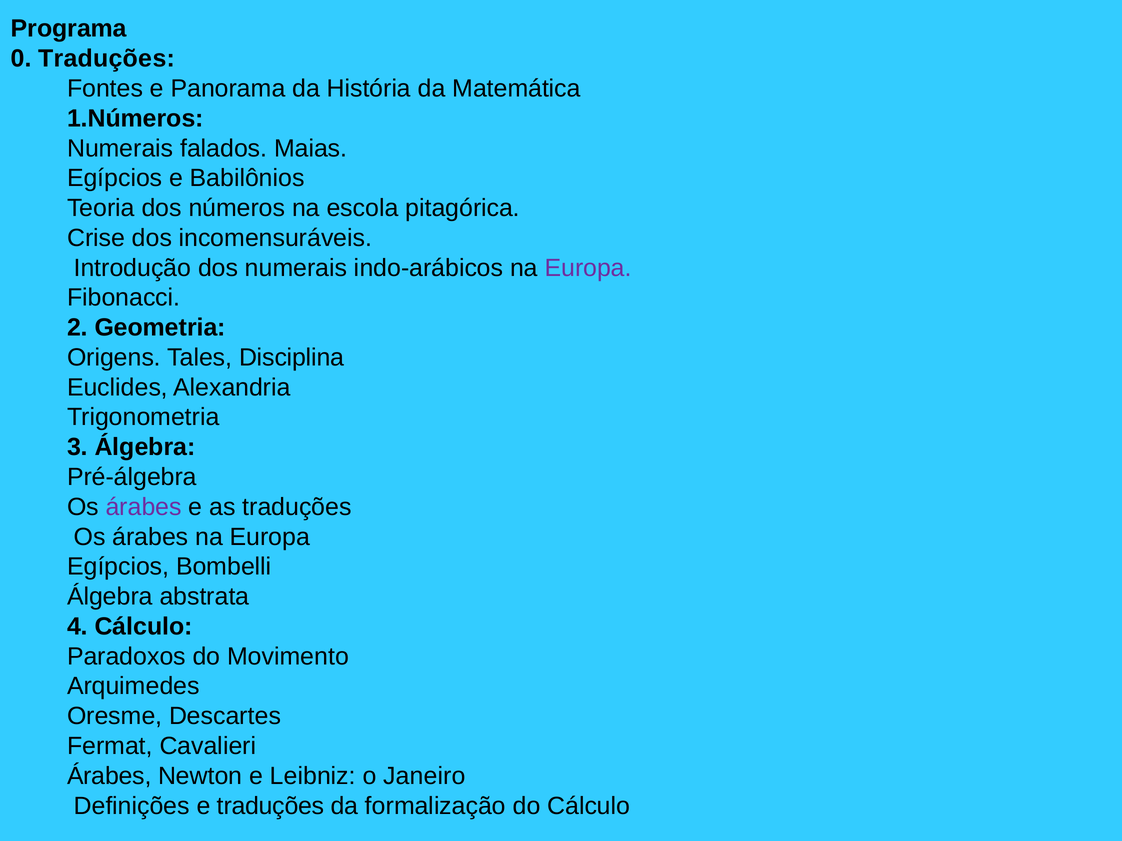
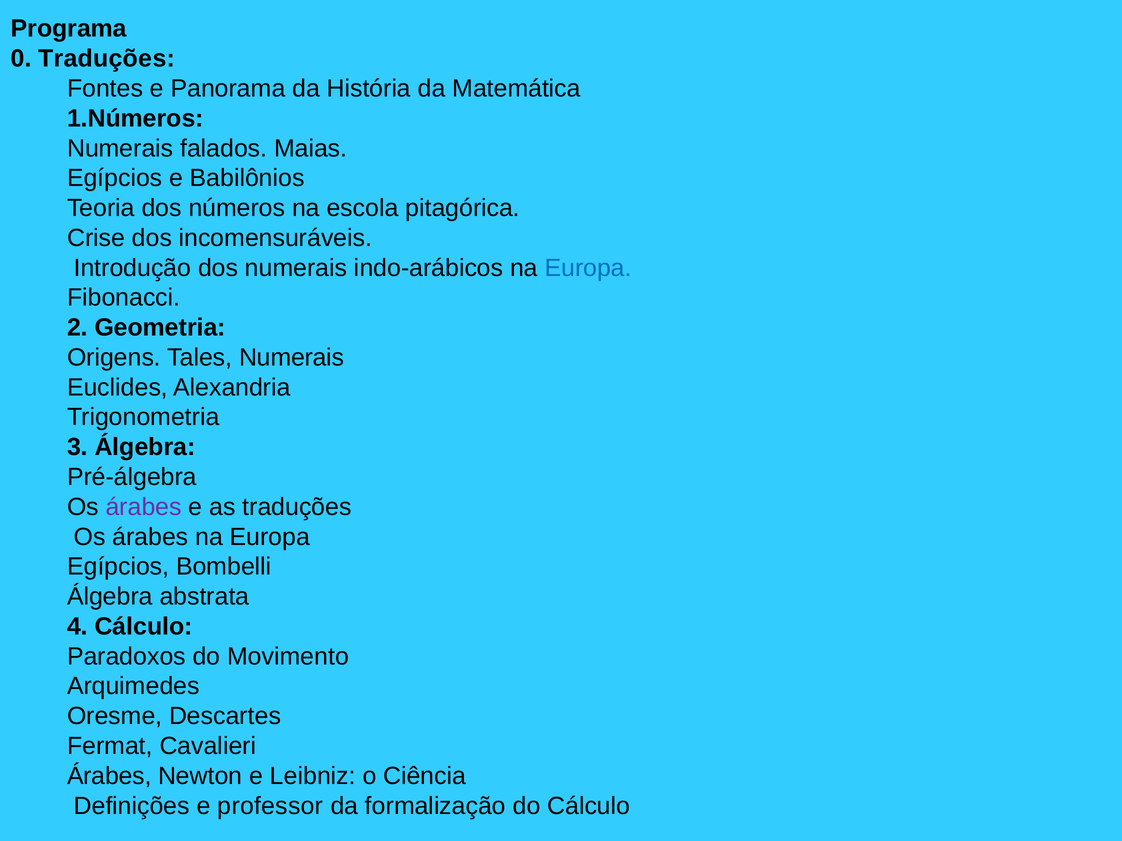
Europa at (588, 268) colour: purple -> blue
Tales Disciplina: Disciplina -> Numerais
Janeiro: Janeiro -> Ciência
e traduções: traduções -> professor
